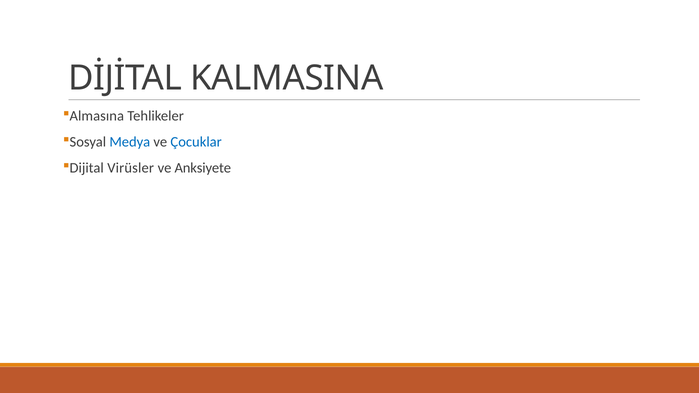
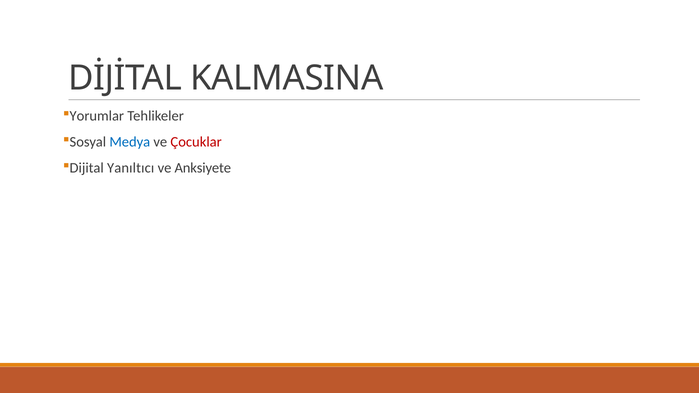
Almasına: Almasına -> Yorumlar
Çocuklar colour: blue -> red
Virüsler: Virüsler -> Yanıltıcı
